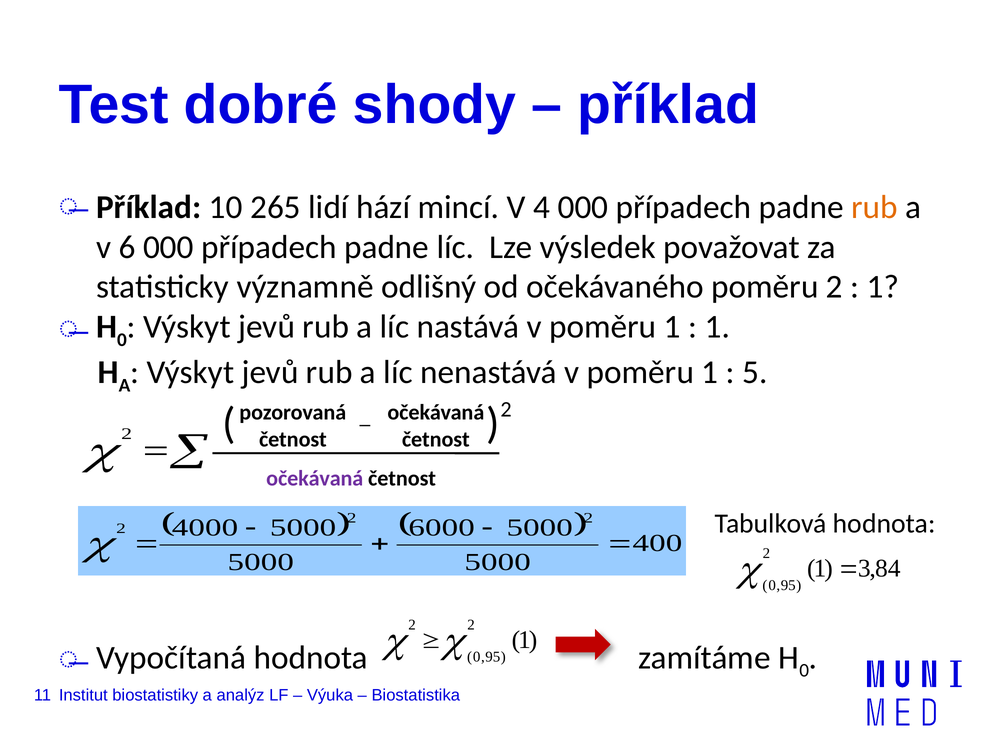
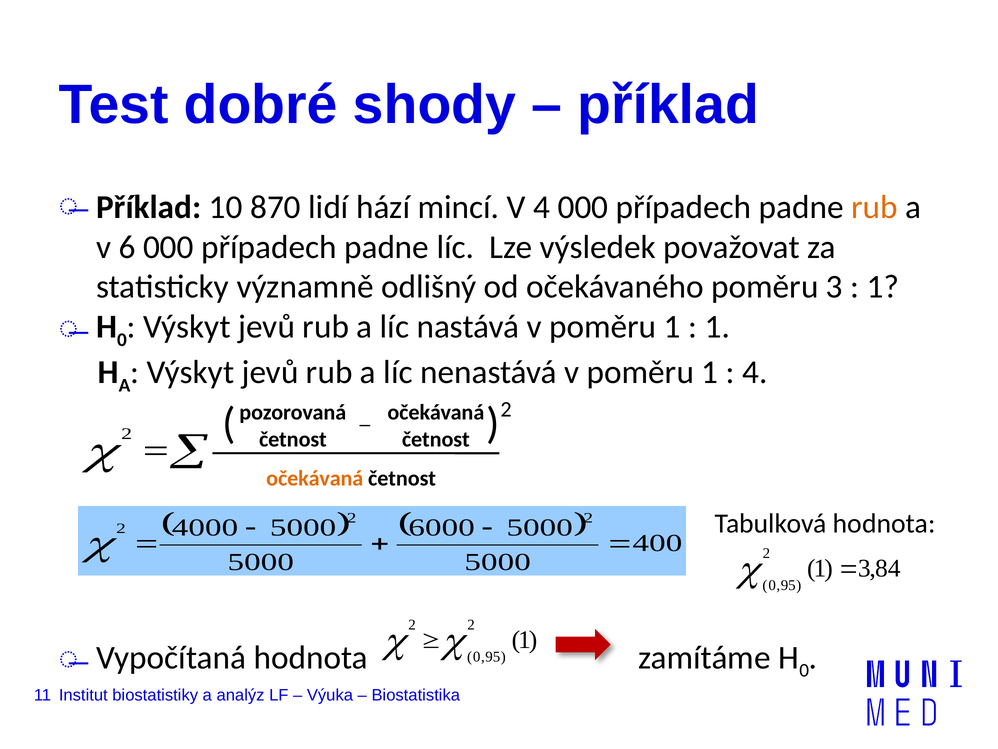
265: 265 -> 870
poměru 2: 2 -> 3
5 at (755, 372): 5 -> 4
očekávaná at (315, 478) colour: purple -> orange
